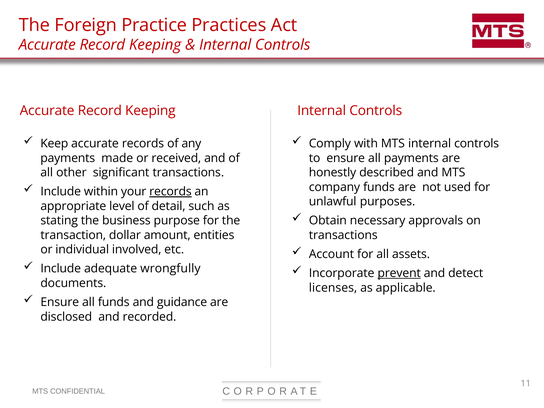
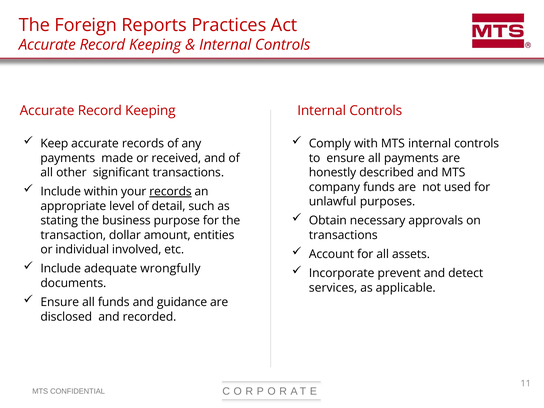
Practice: Practice -> Reports
prevent underline: present -> none
licenses: licenses -> services
